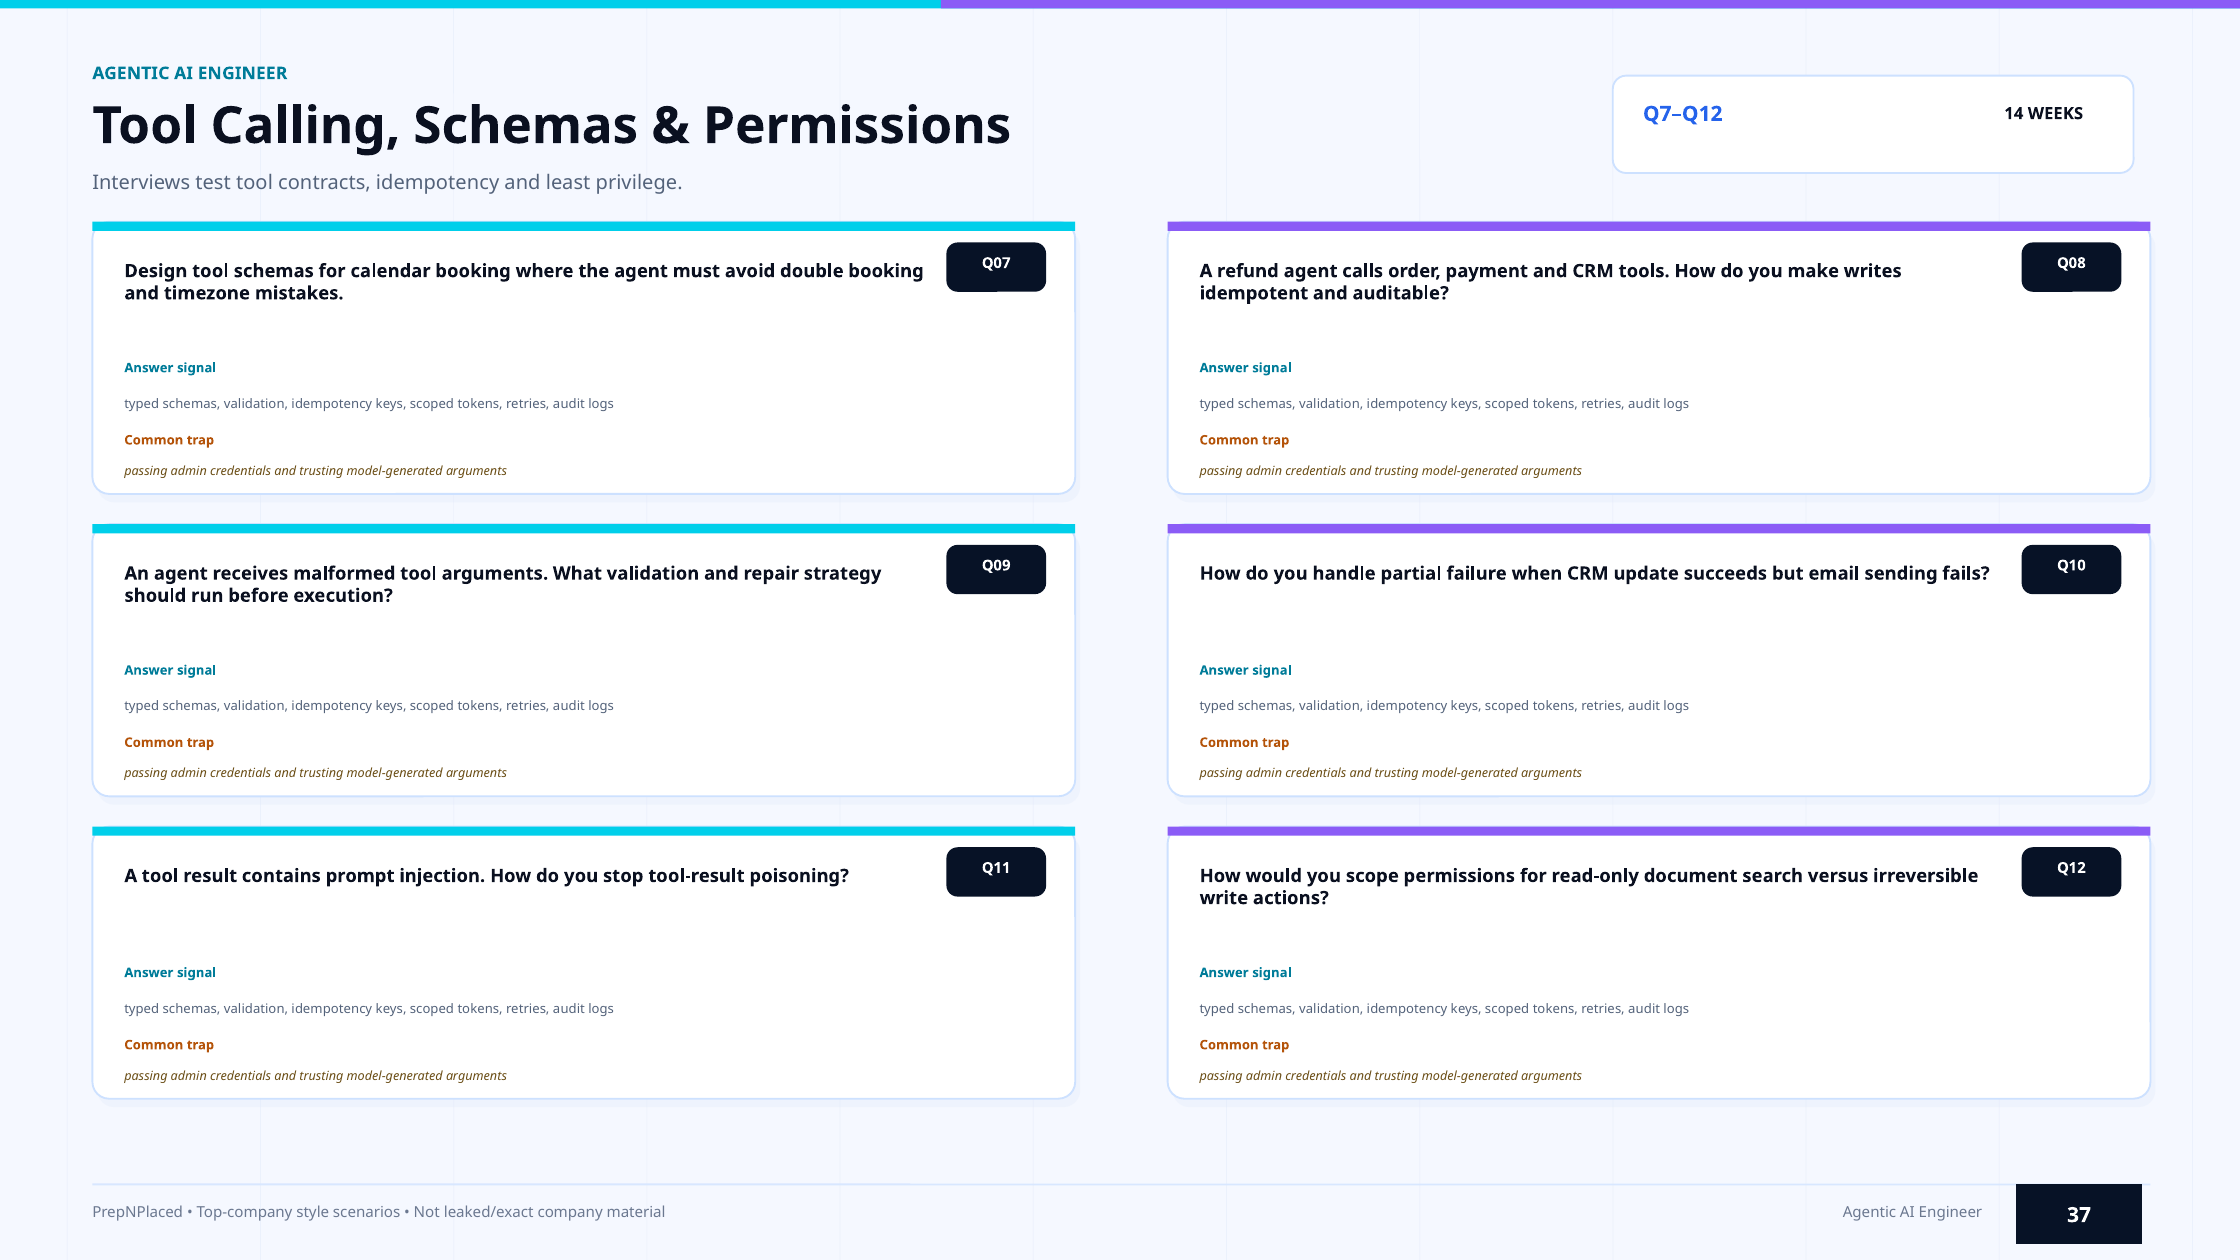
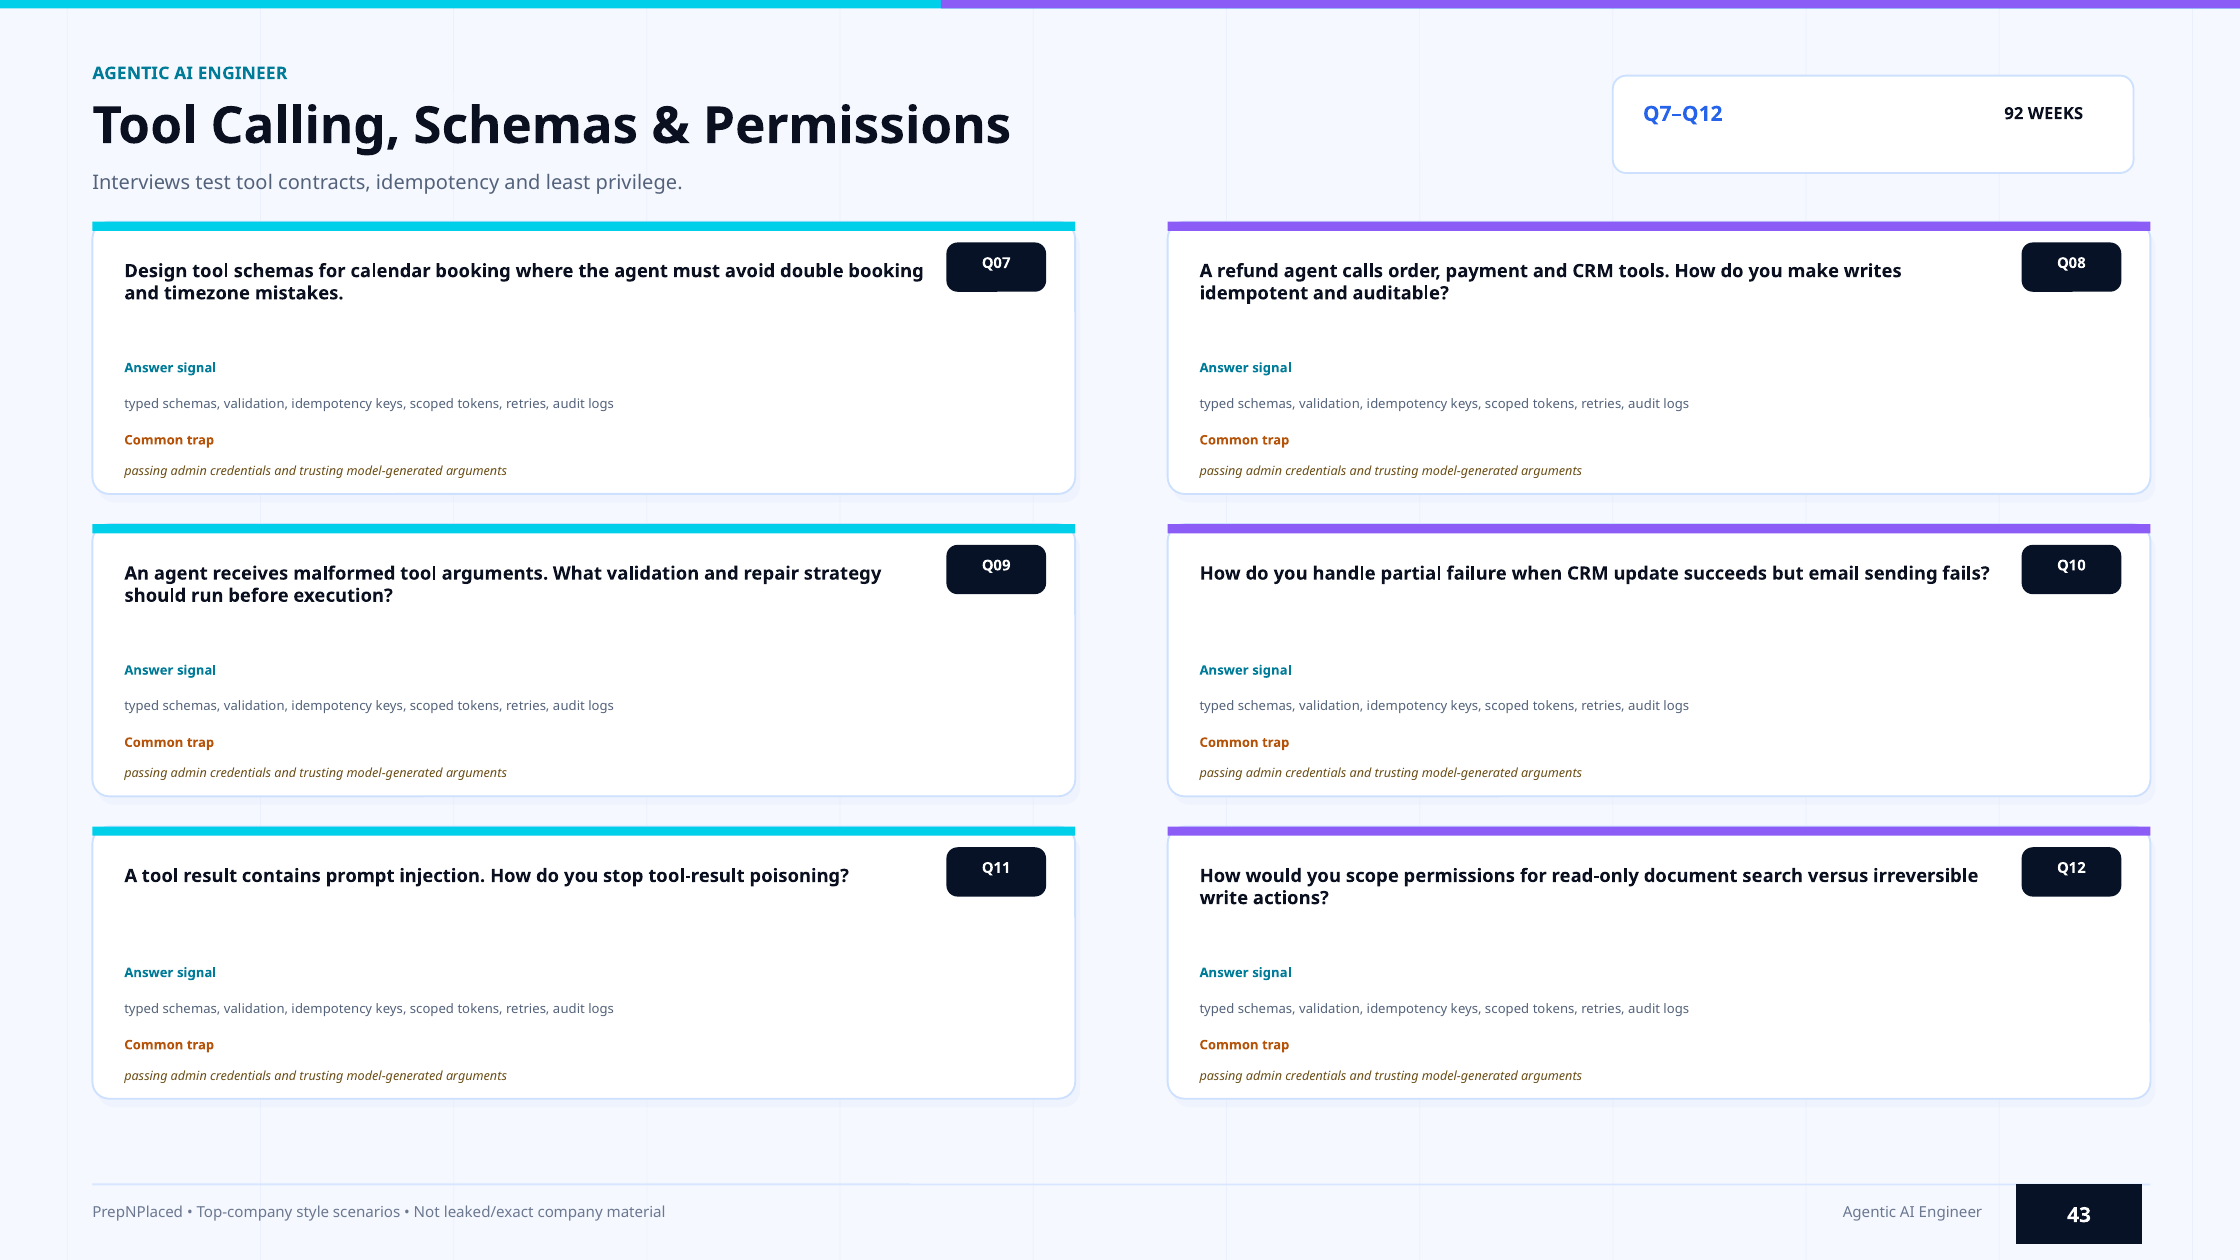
14: 14 -> 92
37: 37 -> 43
